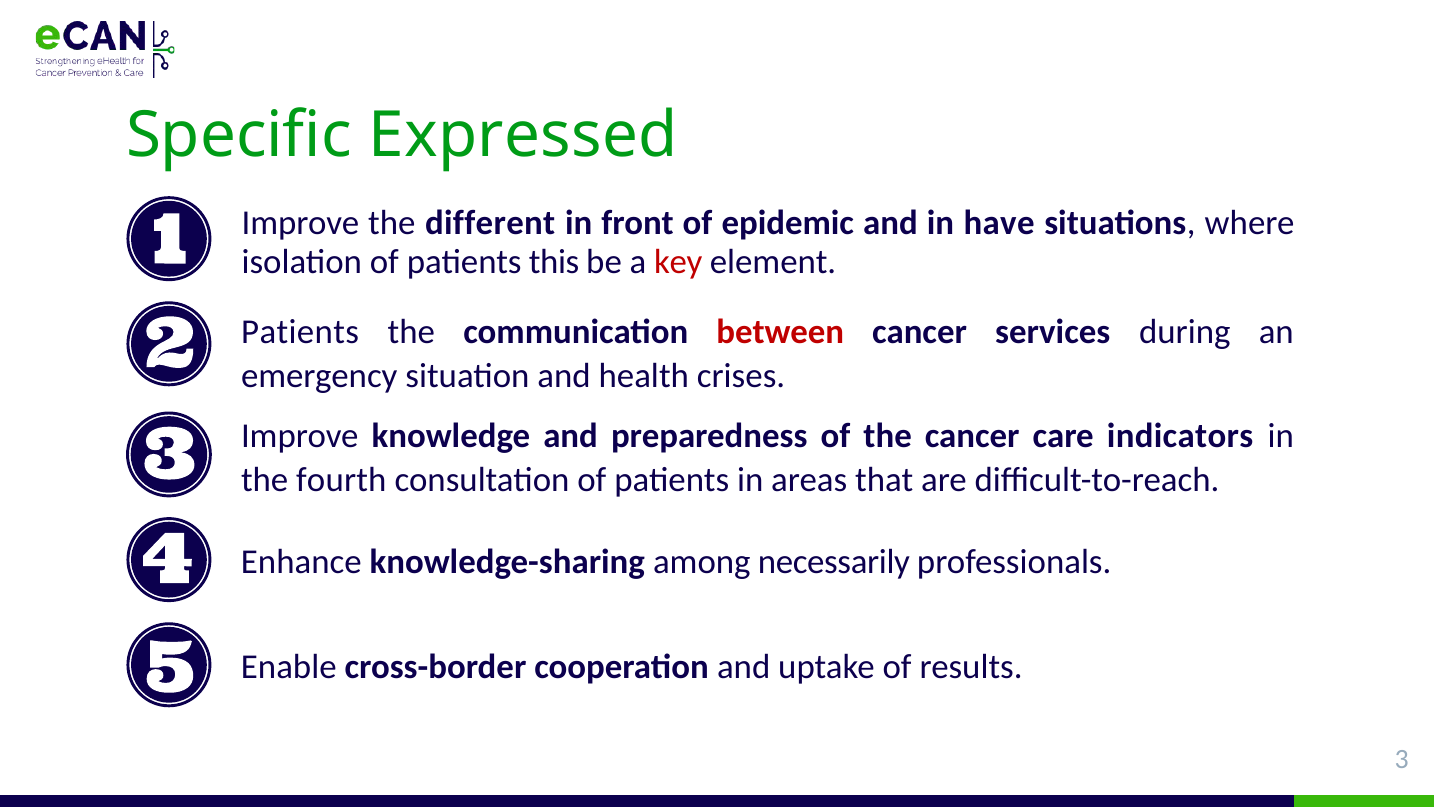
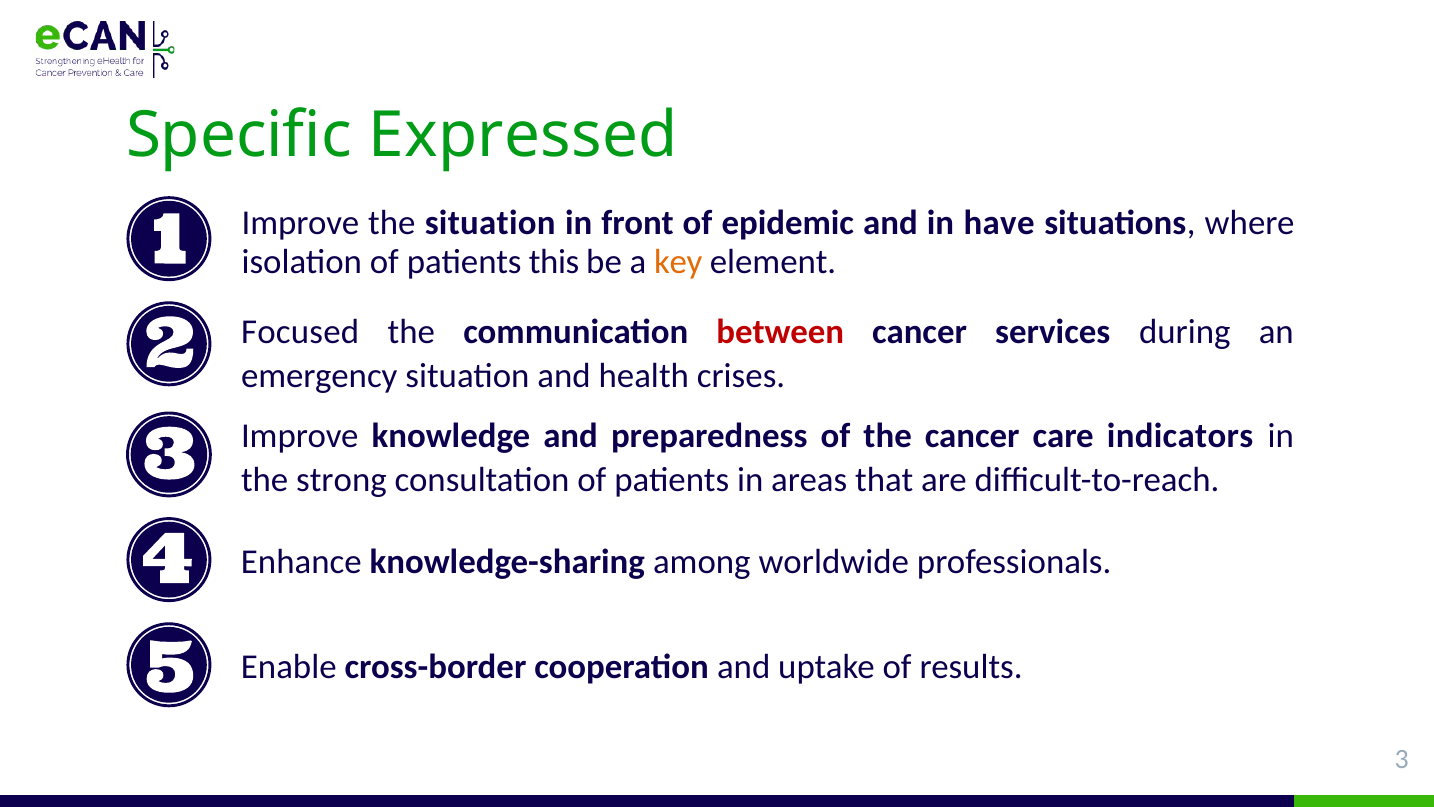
the different: different -> situation
key colour: red -> orange
Patients at (300, 332): Patients -> Focused
fourth: fourth -> strong
necessarily: necessarily -> worldwide
